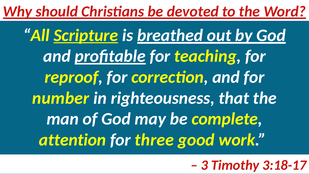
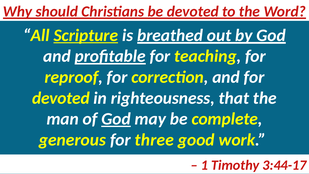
number at (61, 98): number -> devoted
God at (116, 119) underline: none -> present
attention: attention -> generous
3: 3 -> 1
3:18-17: 3:18-17 -> 3:44-17
